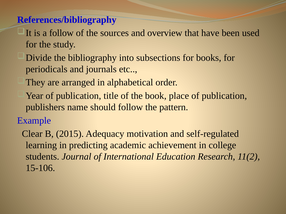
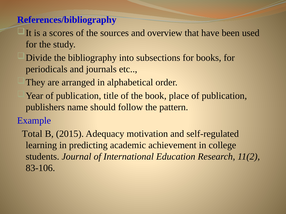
a follow: follow -> scores
Clear: Clear -> Total
15-106: 15-106 -> 83-106
